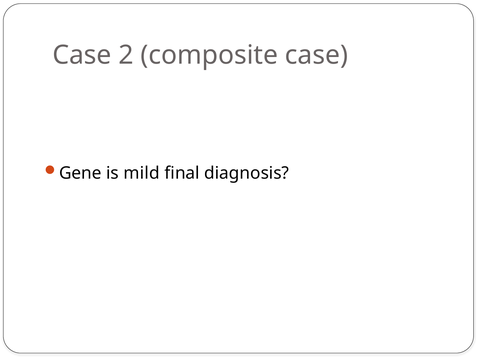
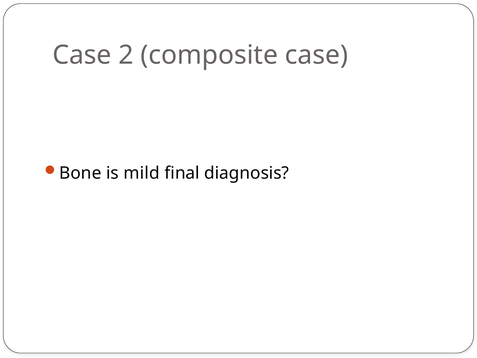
Gene: Gene -> Bone
